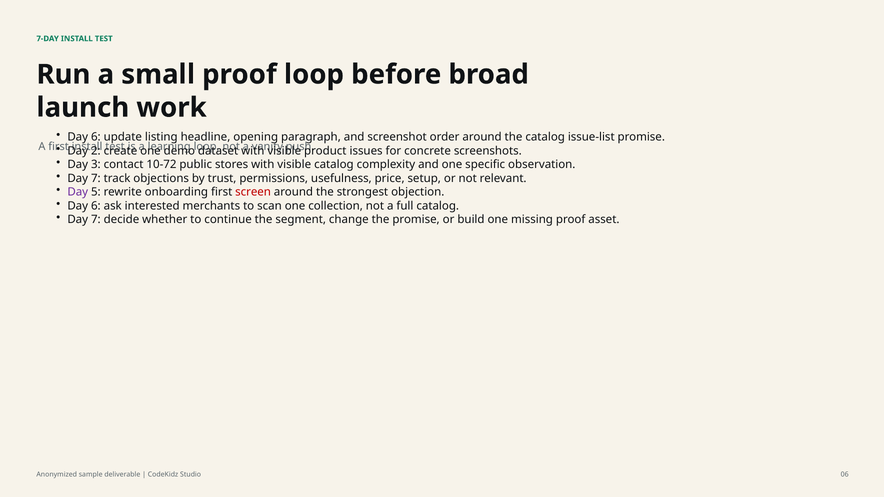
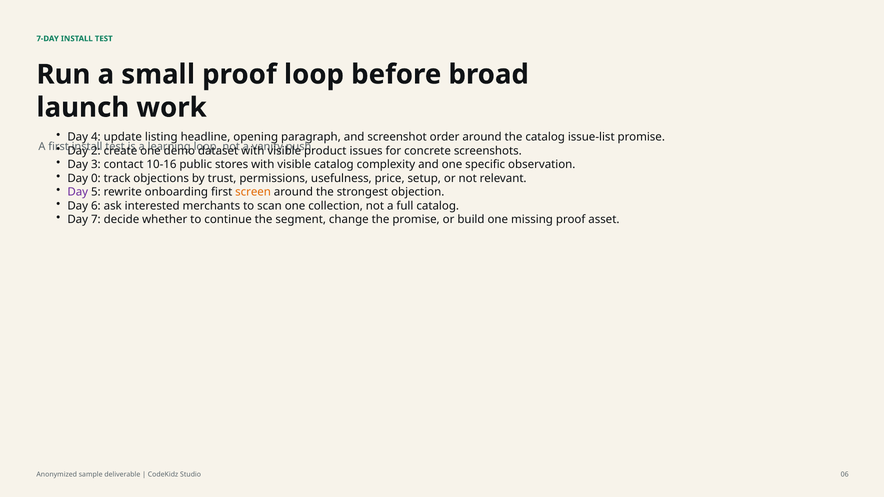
6 at (96, 137): 6 -> 4
10-72: 10-72 -> 10-16
7 at (96, 178): 7 -> 0
screen colour: red -> orange
